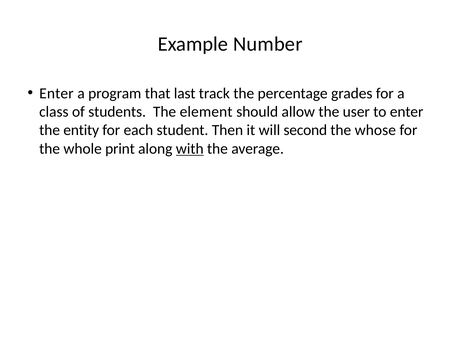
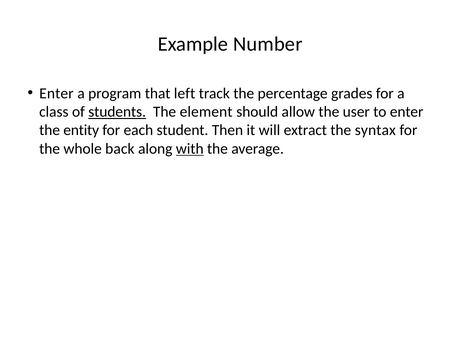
last: last -> left
students underline: none -> present
second: second -> extract
whose: whose -> syntax
print: print -> back
